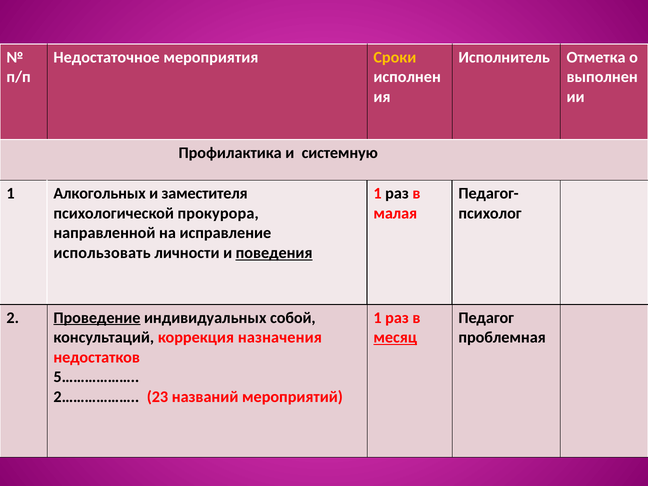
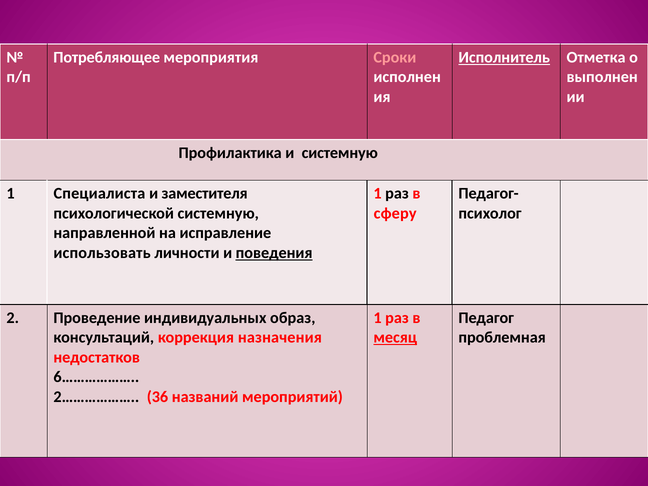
Недостаточное: Недостаточное -> Потребляющее
Сроки colour: yellow -> pink
Исполнитель underline: none -> present
Алкогольных: Алкогольных -> Специалиста
психологической прокурора: прокурора -> системную
малая: малая -> сферу
Проведение underline: present -> none
собой: собой -> образ
5………………: 5……………… -> 6………………
23: 23 -> 36
